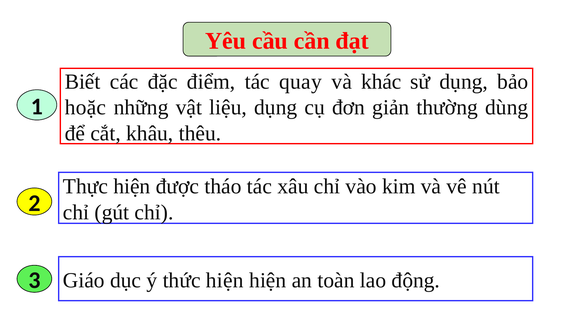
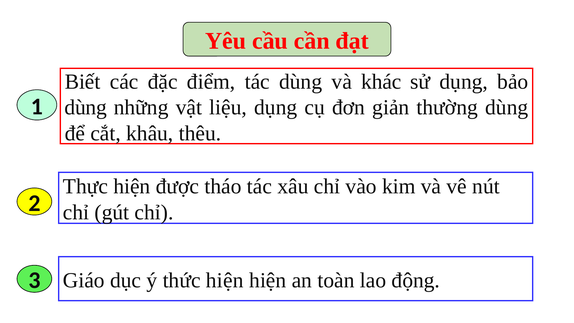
tác quay: quay -> dùng
hoặc at (86, 107): hoặc -> dùng
